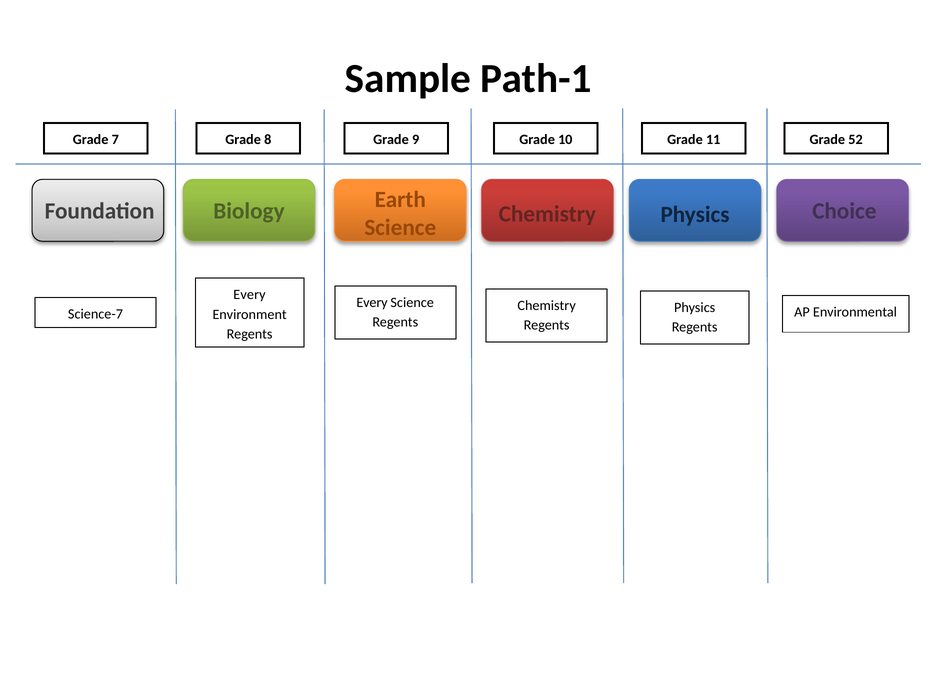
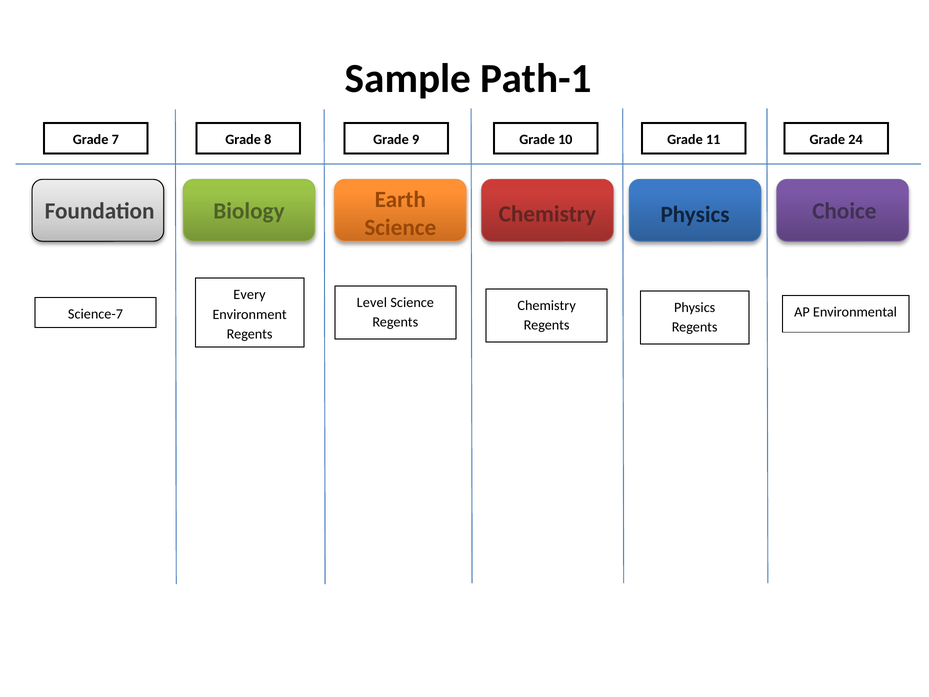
52: 52 -> 24
Every at (372, 302): Every -> Level
